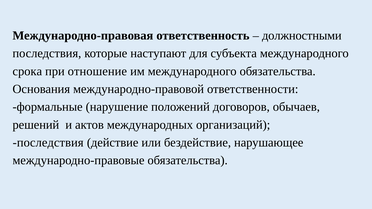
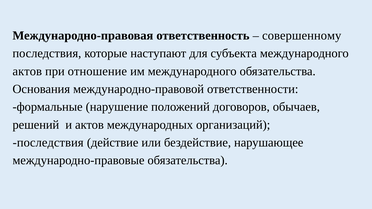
должностными: должностными -> совершенному
срока at (27, 71): срока -> актов
